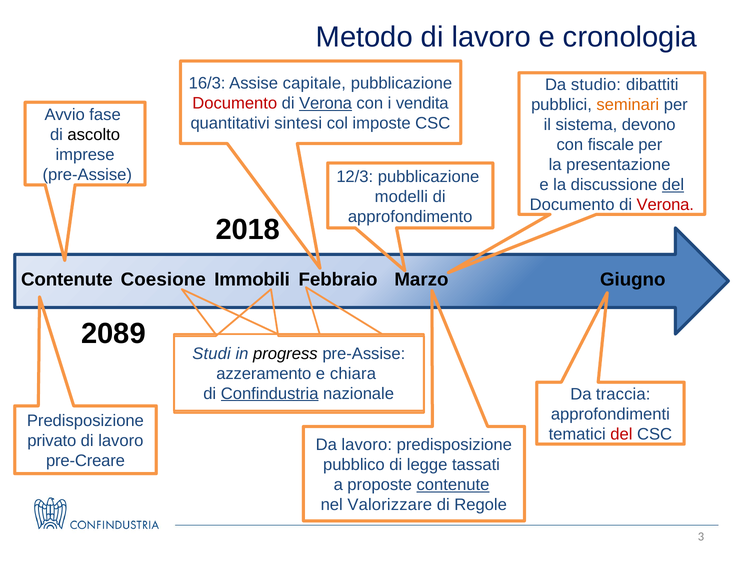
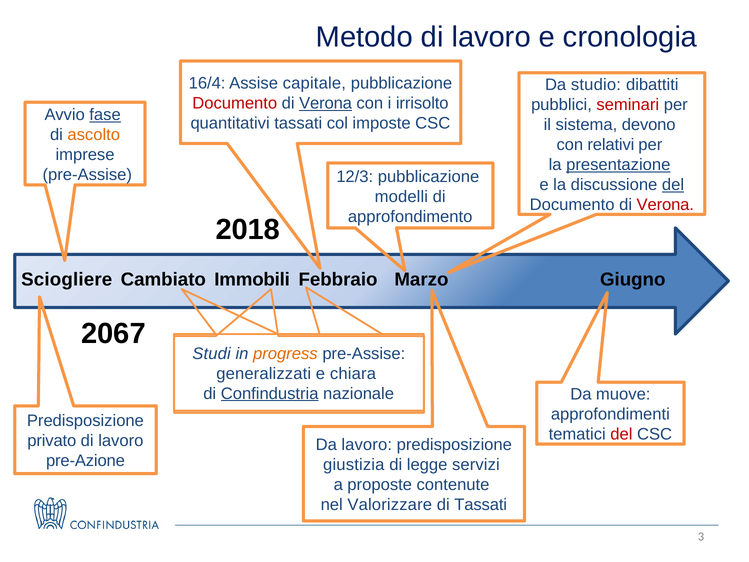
16/3: 16/3 -> 16/4
vendita: vendita -> irrisolto
seminari colour: orange -> red
fase underline: none -> present
quantitativi sintesi: sintesi -> tassati
ascolto colour: black -> orange
fiscale: fiscale -> relativi
presentazione underline: none -> present
Contenute at (67, 279): Contenute -> Sciogliere
Coesione: Coesione -> Cambiato
2089: 2089 -> 2067
progress colour: black -> orange
azzeramento: azzeramento -> generalizzati
traccia: traccia -> muove
pre-Creare: pre-Creare -> pre-Azione
pubblico: pubblico -> giustizia
tassati: tassati -> servizi
contenute at (453, 485) underline: present -> none
di Regole: Regole -> Tassati
